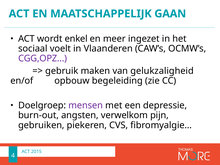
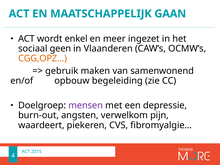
voelt: voelt -> geen
CGG,OPZ… colour: purple -> orange
gelukzaligheid: gelukzaligheid -> samenwonend
gebruiken: gebruiken -> waardeert
